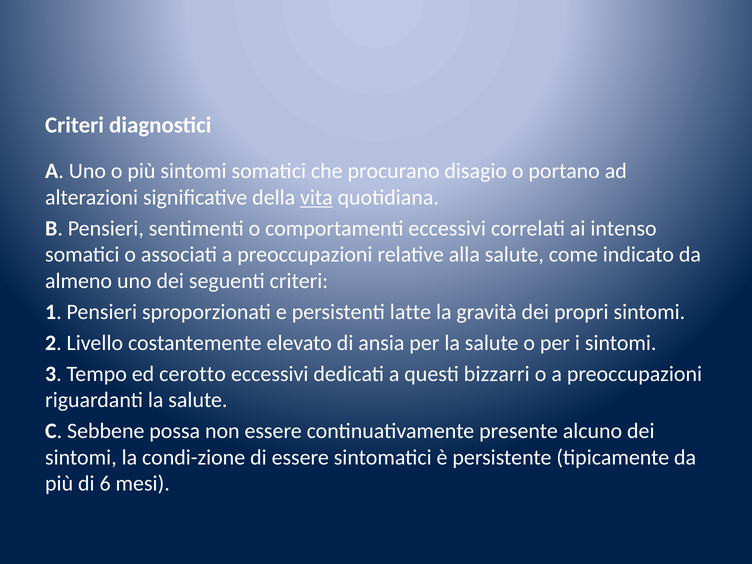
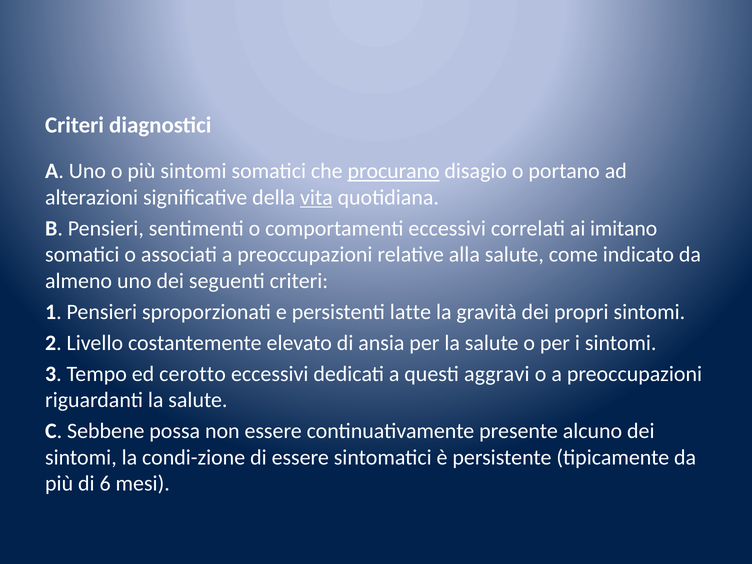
procurano underline: none -> present
intenso: intenso -> imitano
bizzarri: bizzarri -> aggravi
